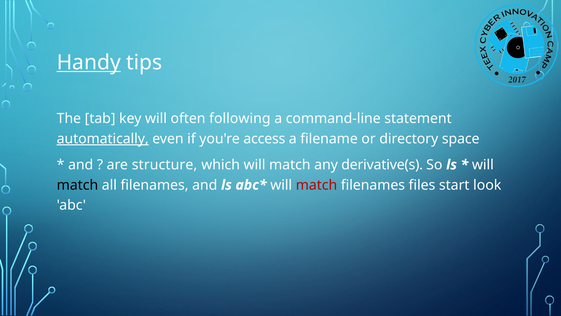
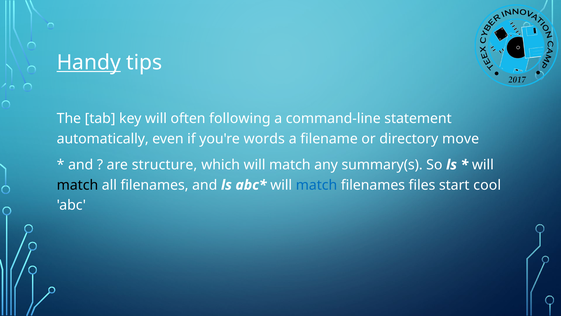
automatically underline: present -> none
access: access -> words
space: space -> move
derivative(s: derivative(s -> summary(s
match at (316, 185) colour: red -> blue
look: look -> cool
